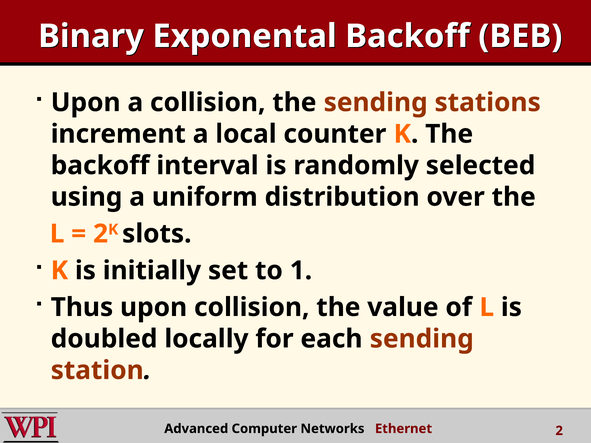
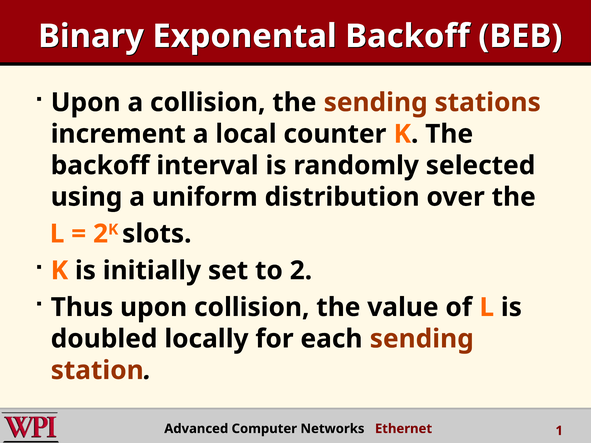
to 1: 1 -> 2
Ethernet 2: 2 -> 1
